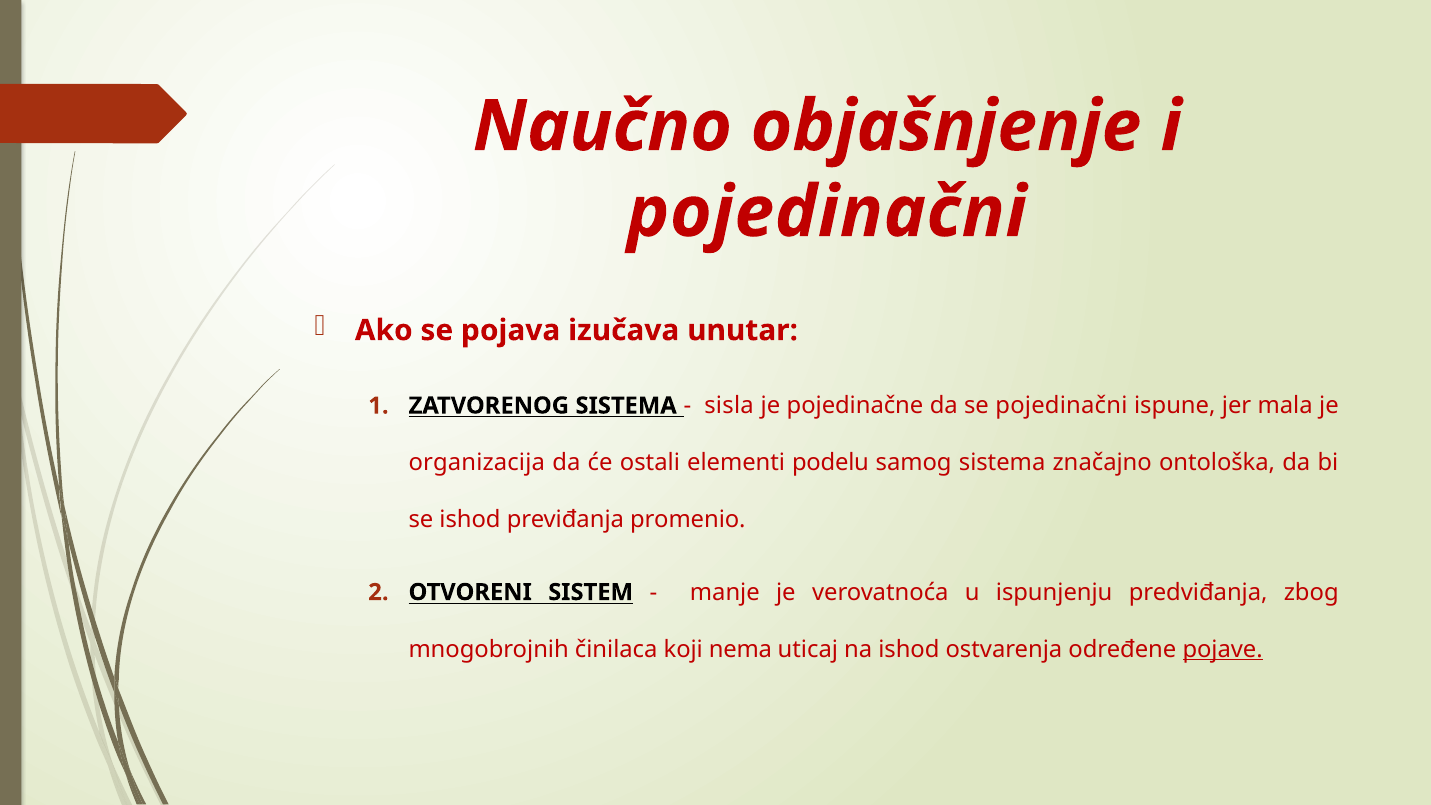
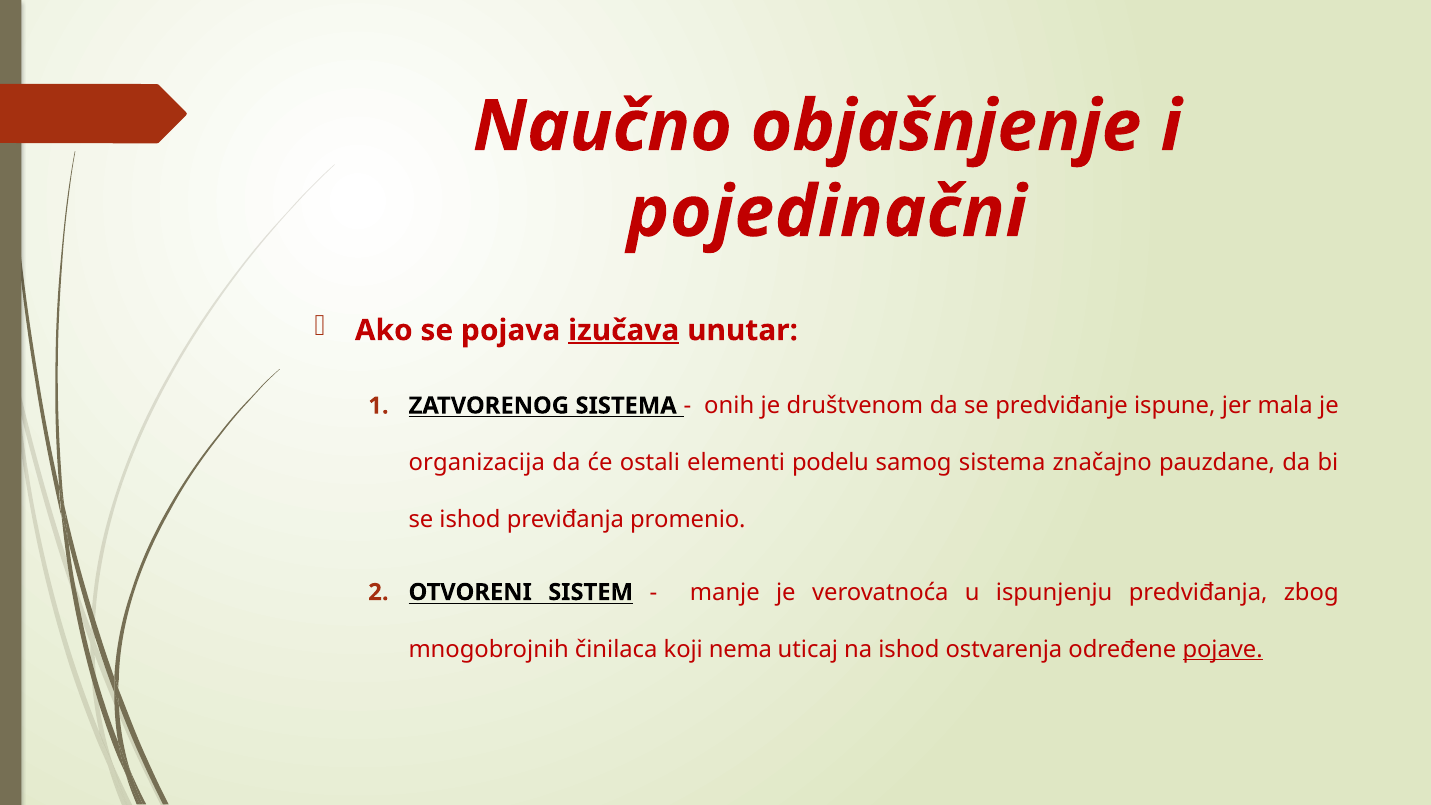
izučava underline: none -> present
sisla: sisla -> onih
pojedinačne: pojedinačne -> društvenom
se pojedinačni: pojedinačni -> predviđanje
ontološka: ontološka -> pauzdane
